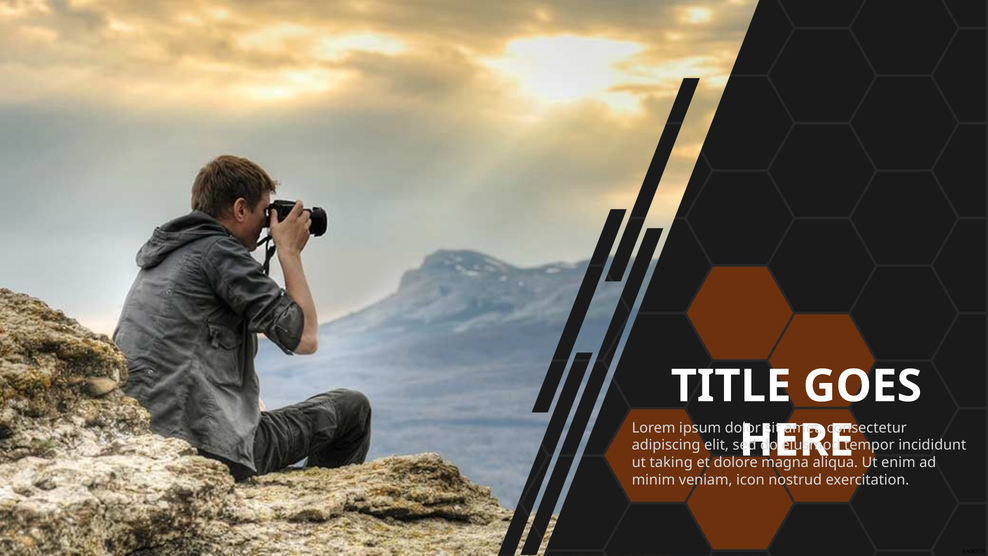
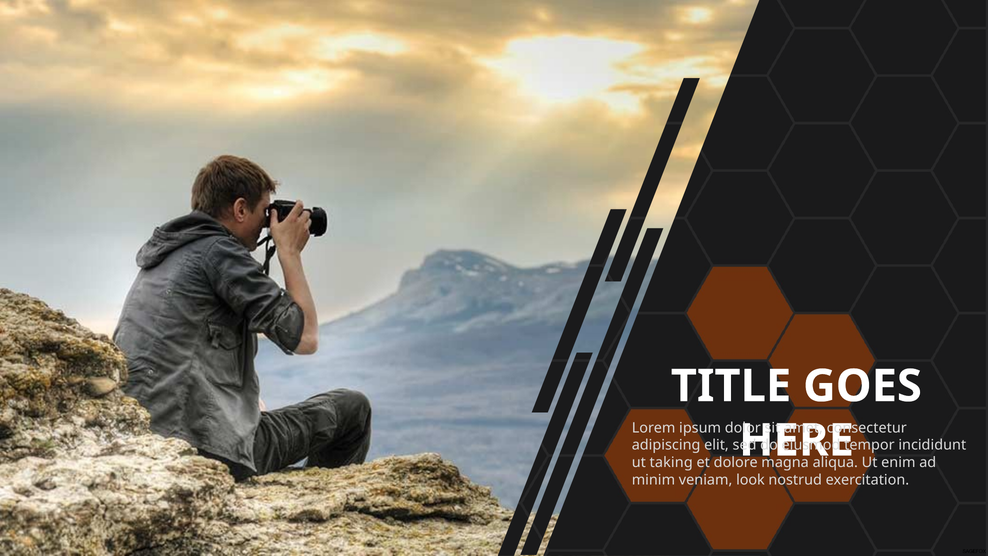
icon: icon -> look
